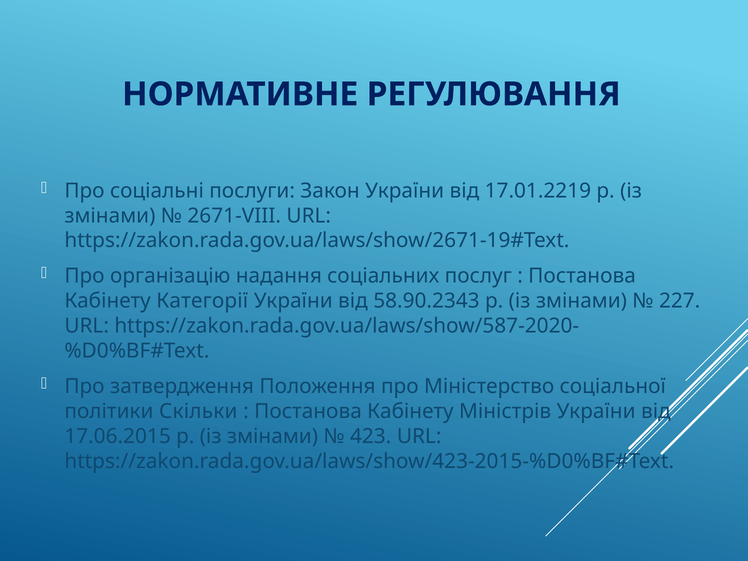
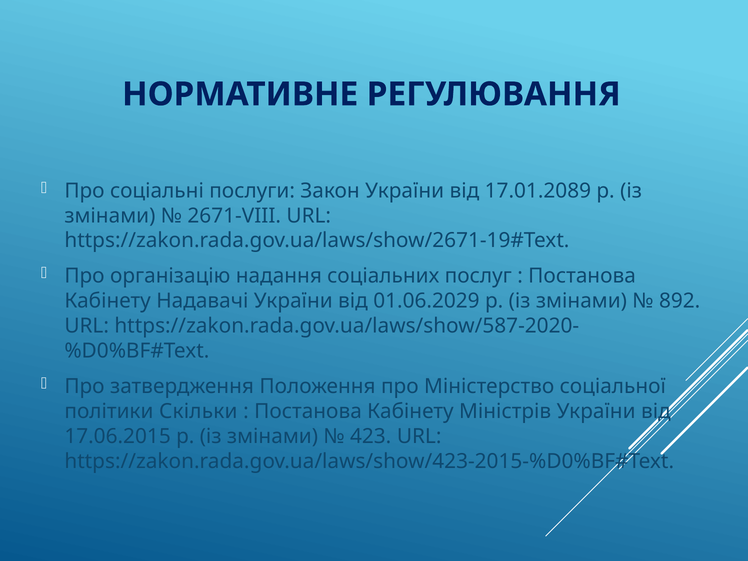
17.01.2219: 17.01.2219 -> 17.01.2089
Категорії: Категорії -> Надавачі
58.90.2343: 58.90.2343 -> 01.06.2029
227: 227 -> 892
